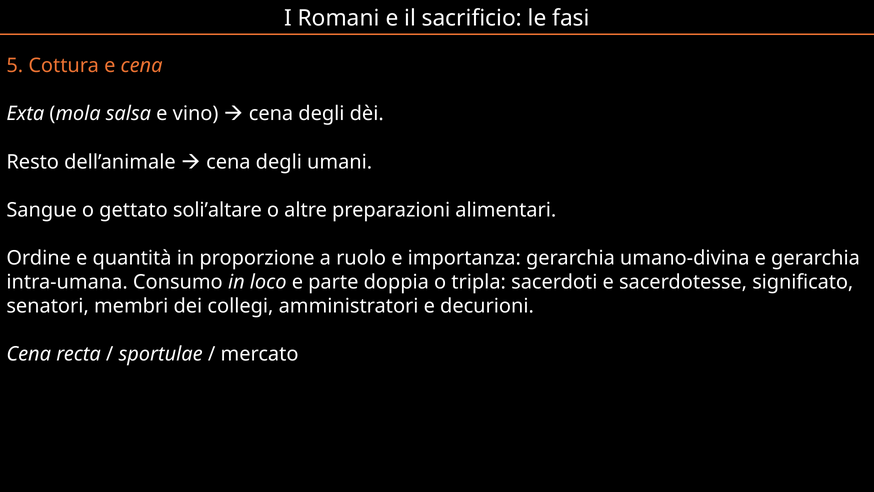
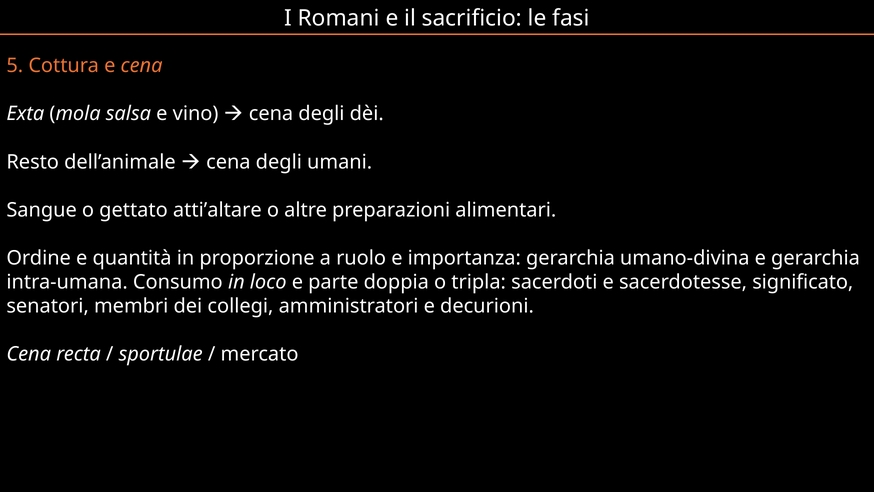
soli’altare: soli’altare -> atti’altare
